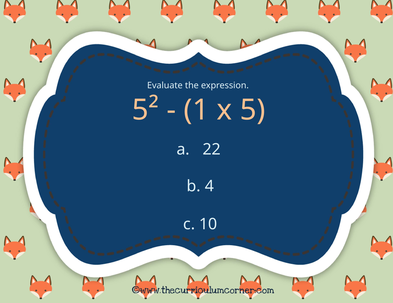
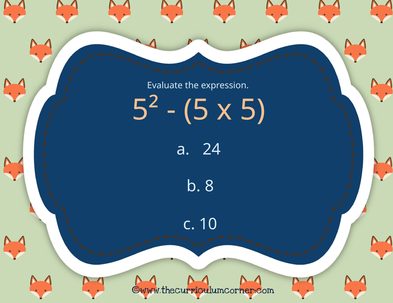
1 at (196, 110): 1 -> 5
22: 22 -> 24
4: 4 -> 8
